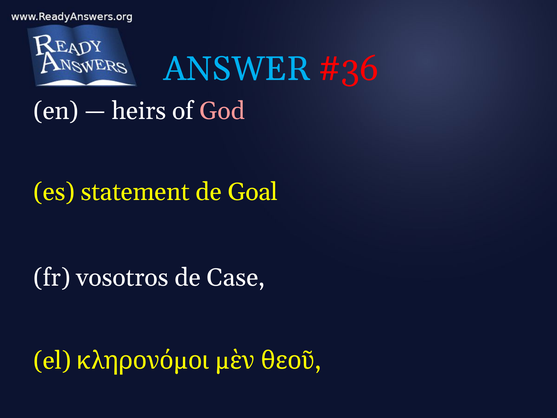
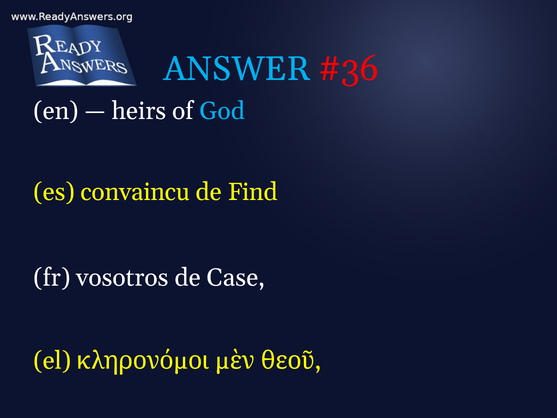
God colour: pink -> light blue
statement: statement -> convaincu
Goal: Goal -> Find
